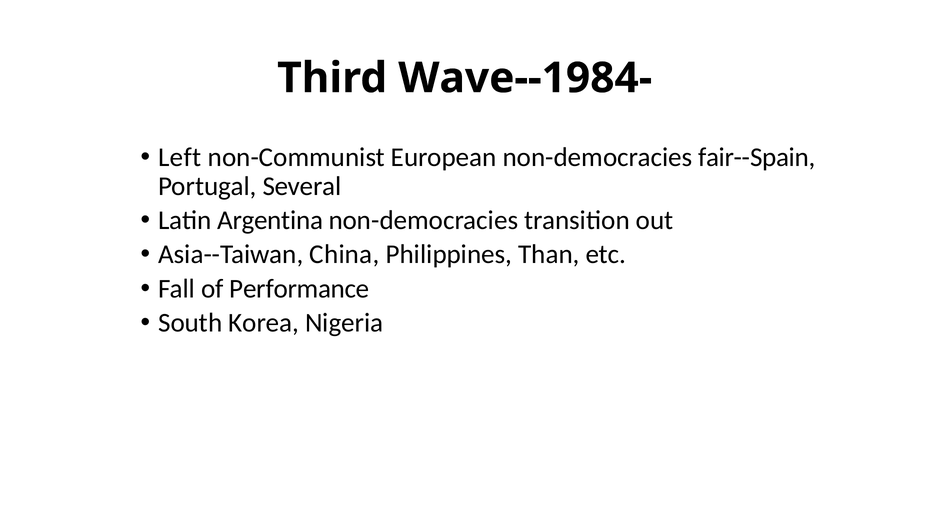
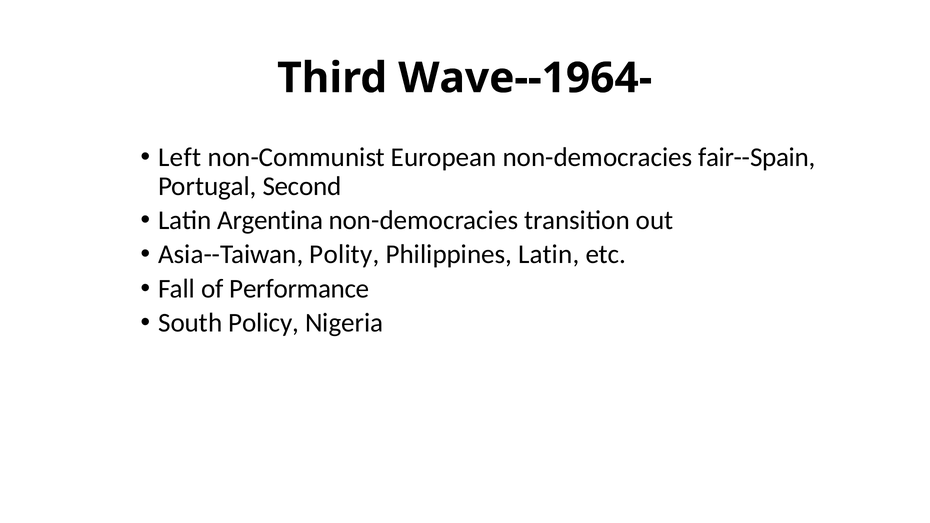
Wave--1984-: Wave--1984- -> Wave--1964-
Several: Several -> Second
China: China -> Polity
Philippines Than: Than -> Latin
Korea: Korea -> Policy
